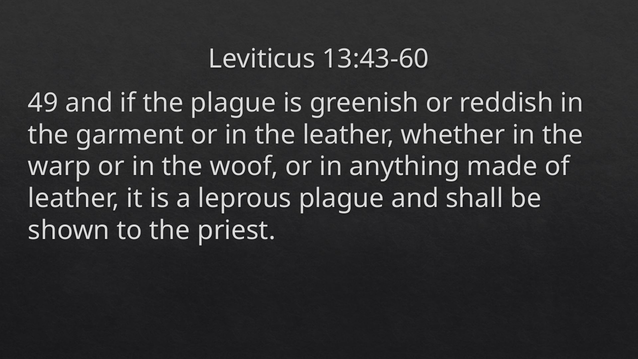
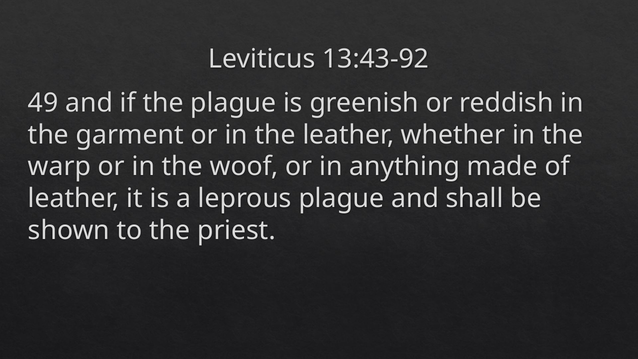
13:43-60: 13:43-60 -> 13:43-92
